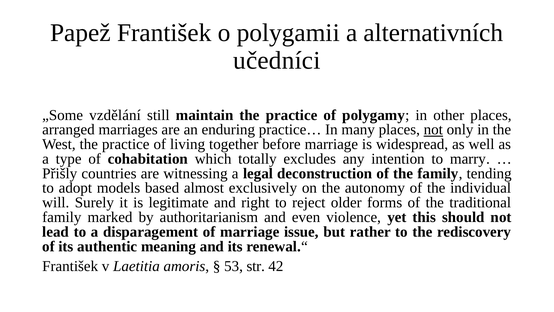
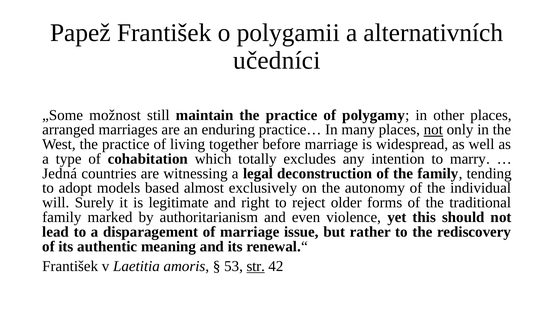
vzdělání: vzdělání -> možnost
Přišly: Přišly -> Jedná
str underline: none -> present
